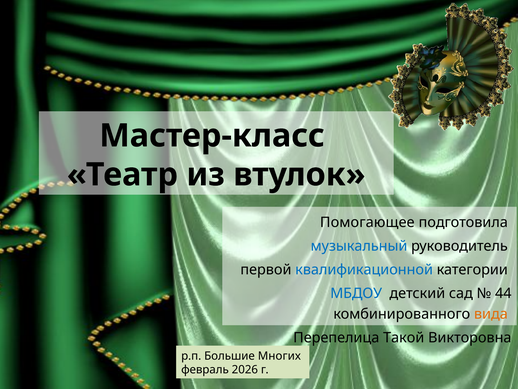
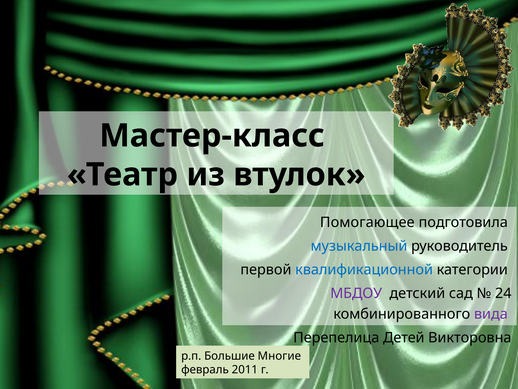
МБДОУ colour: blue -> purple
44: 44 -> 24
вида colour: orange -> purple
Такой: Такой -> Детей
Многих: Многих -> Многие
2026: 2026 -> 2011
